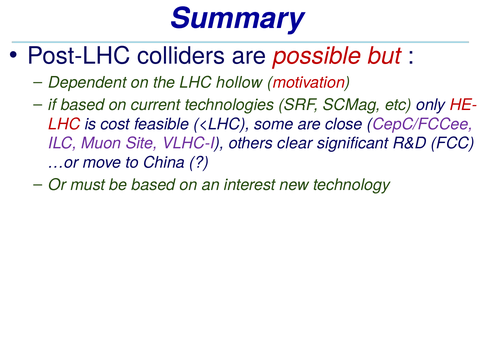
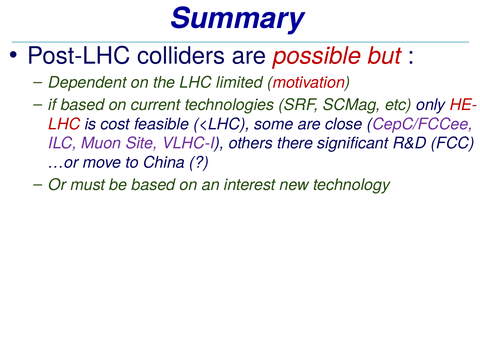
hollow: hollow -> limited
clear: clear -> there
